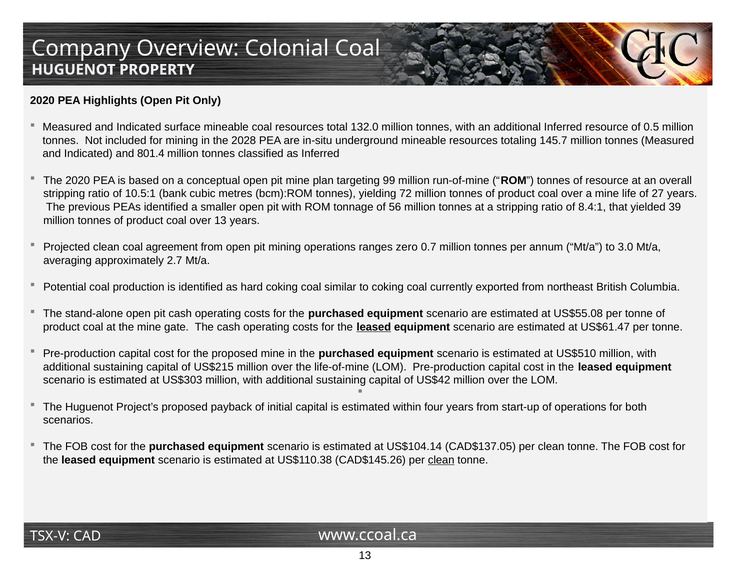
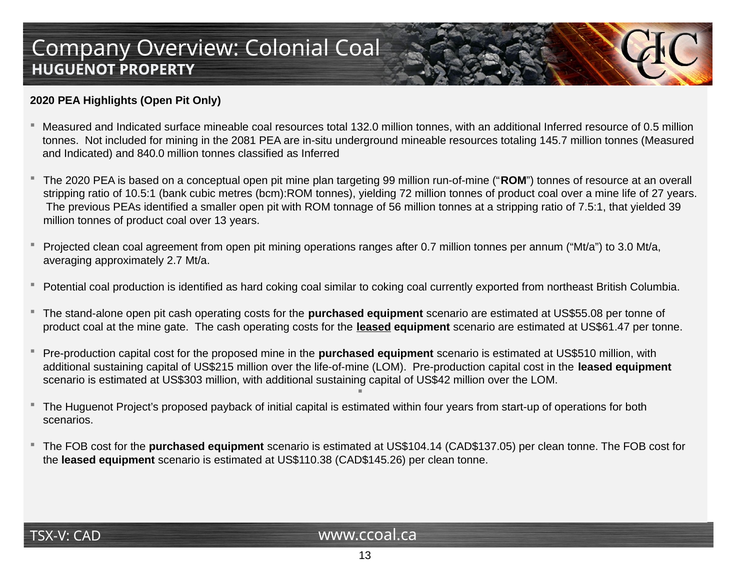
2028: 2028 -> 2081
801.4: 801.4 -> 840.0
8.4:1: 8.4:1 -> 7.5:1
zero: zero -> after
clean at (441, 460) underline: present -> none
